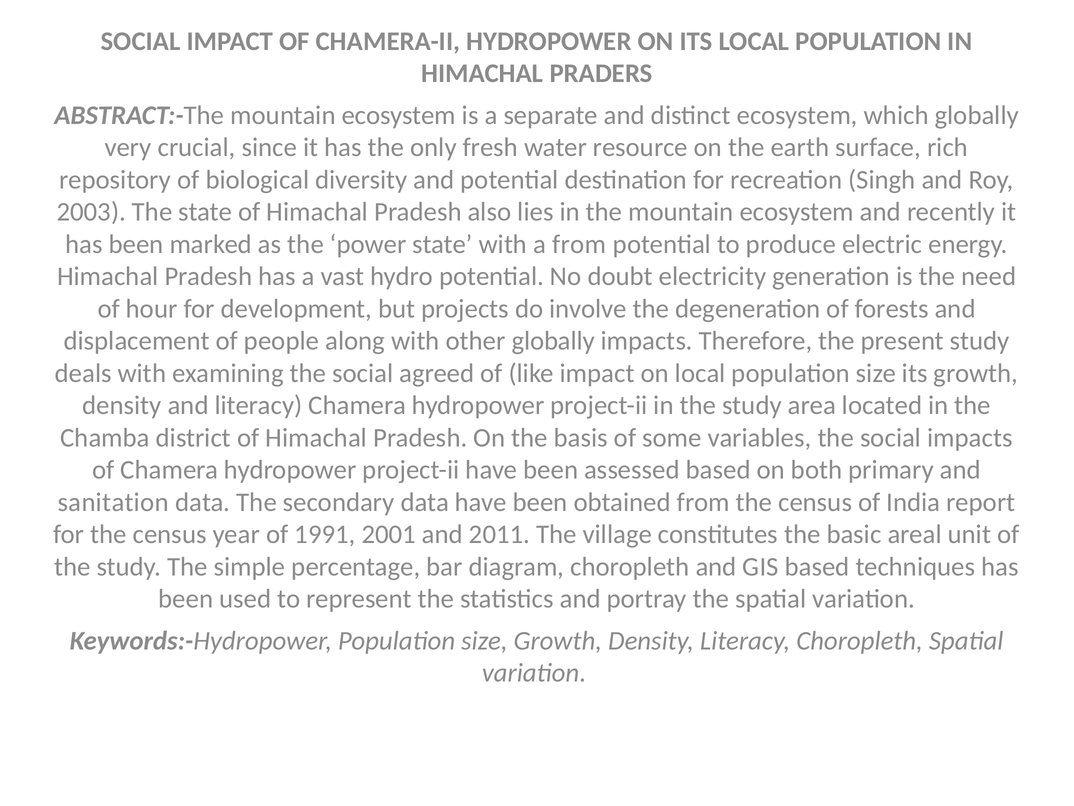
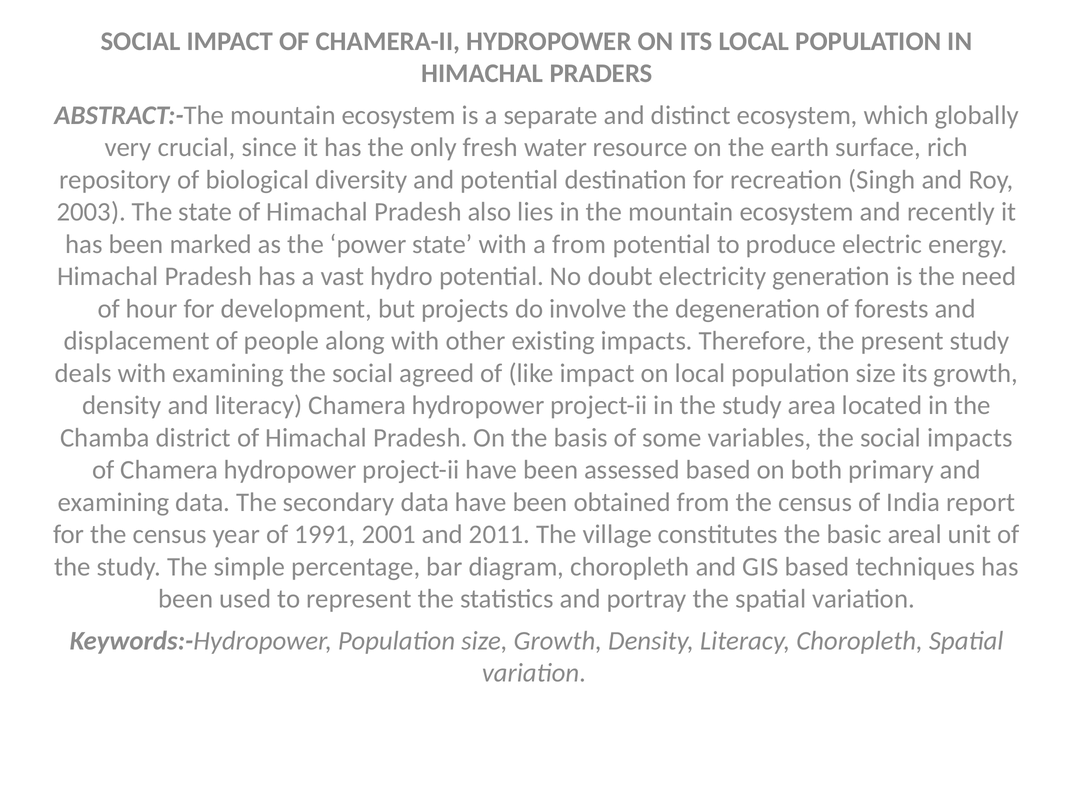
other globally: globally -> existing
sanitation at (113, 502): sanitation -> examining
